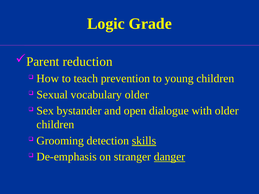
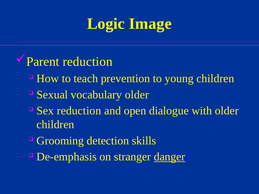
Grade: Grade -> Image
Sex bystander: bystander -> reduction
skills underline: present -> none
